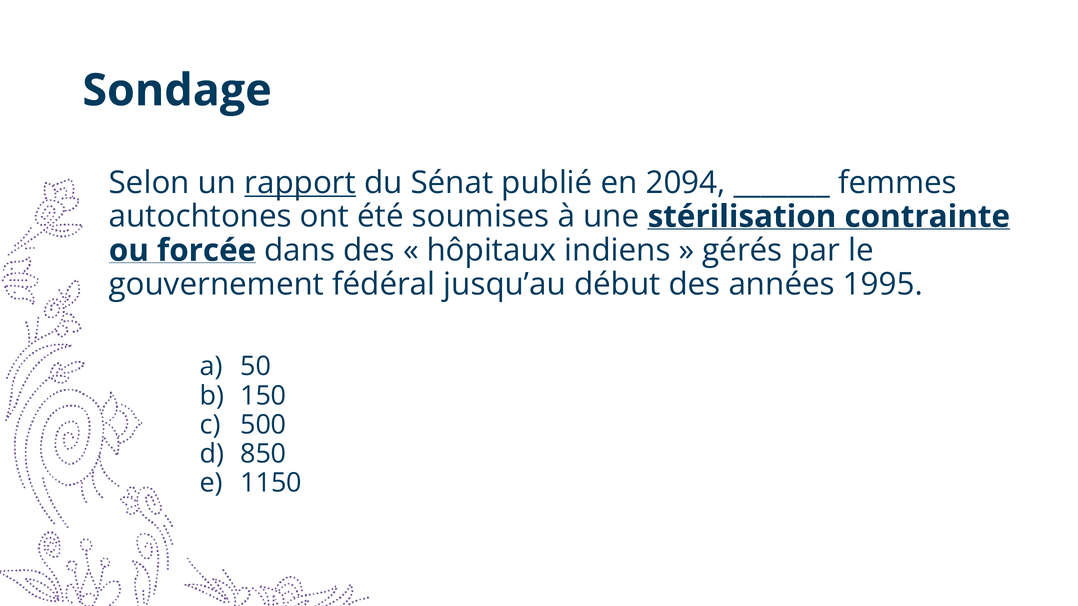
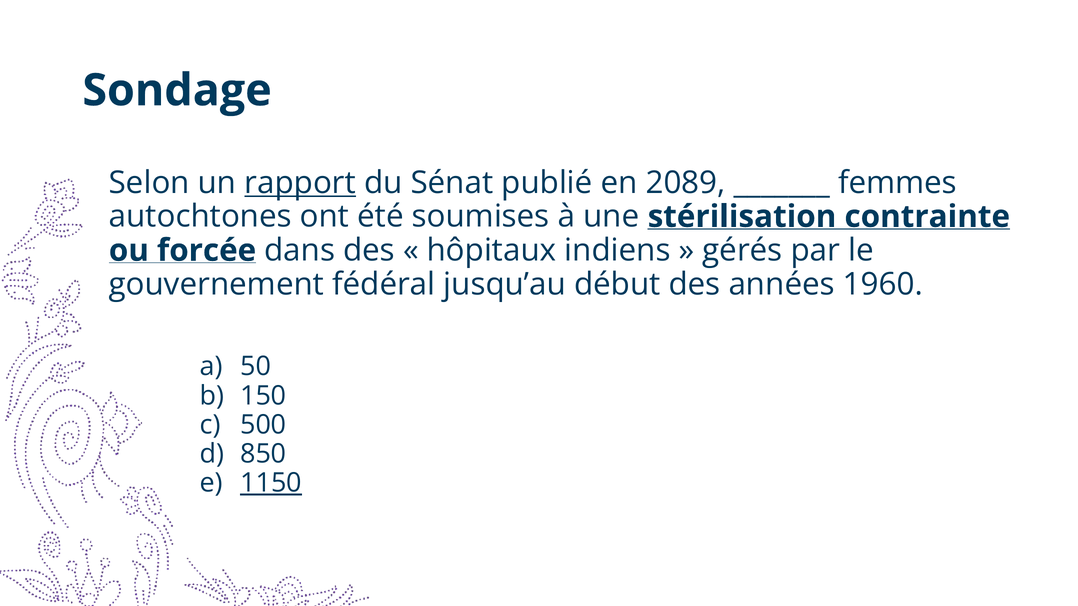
2094: 2094 -> 2089
1995: 1995 -> 1960
1150 underline: none -> present
